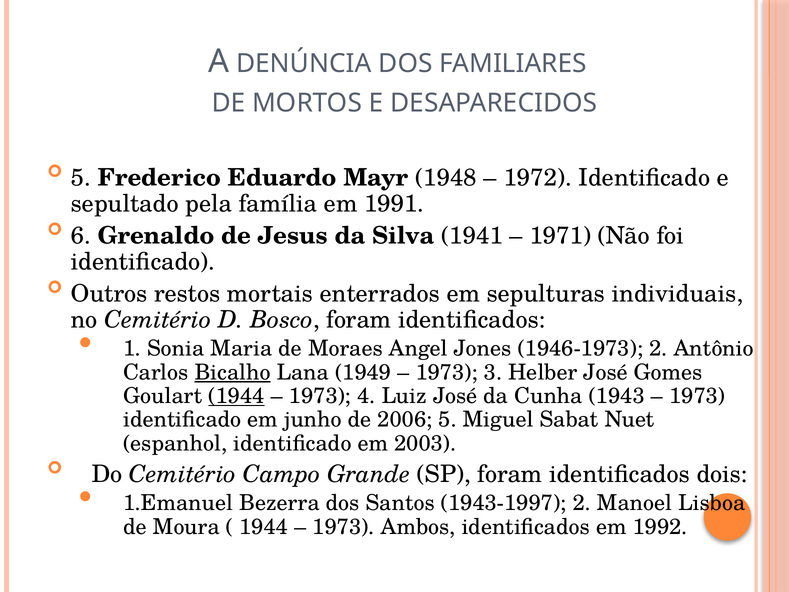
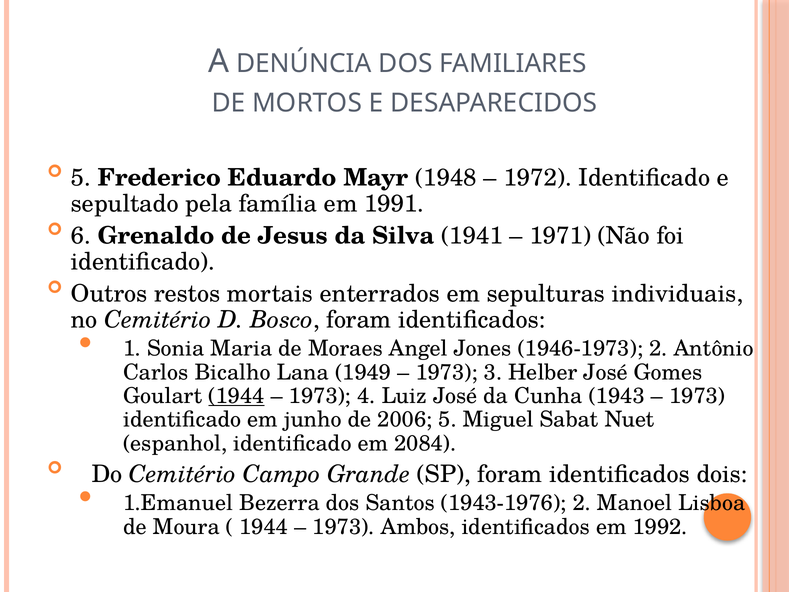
Bicalho underline: present -> none
2003: 2003 -> 2084
1943-1997: 1943-1997 -> 1943-1976
